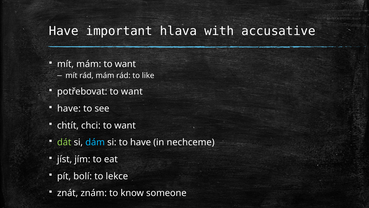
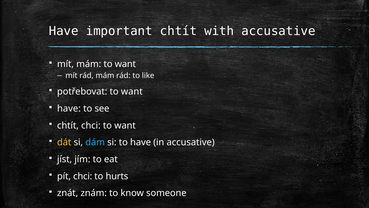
important hlava: hlava -> chtít
dát colour: light green -> yellow
in nechceme: nechceme -> accusative
pít bolí: bolí -> chci
lekce: lekce -> hurts
